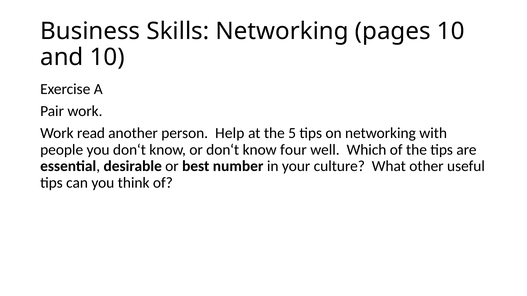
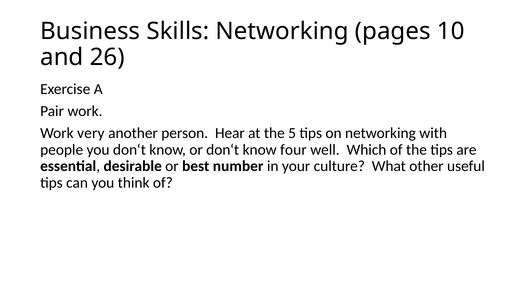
and 10: 10 -> 26
read: read -> very
Help: Help -> Hear
